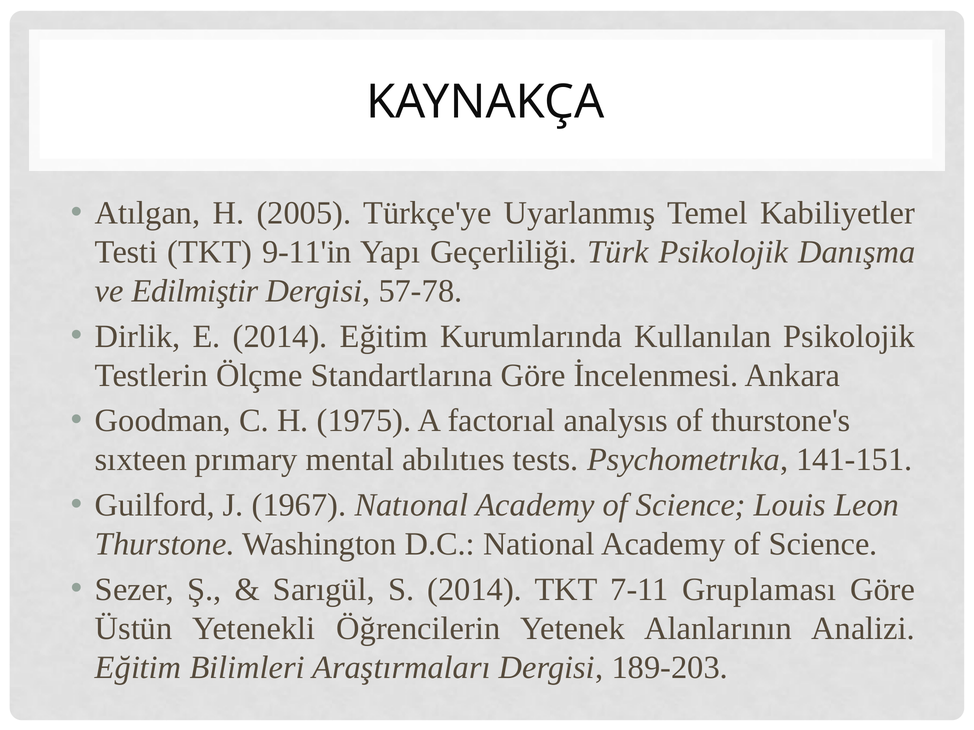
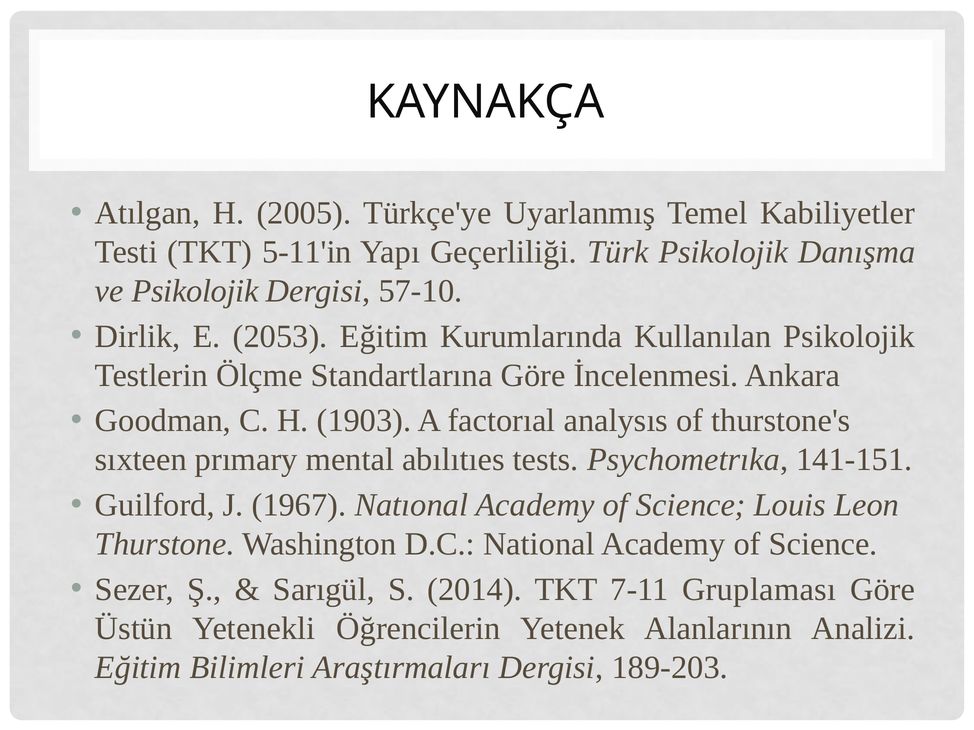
9-11'in: 9-11'in -> 5-11'in
ve Edilmiştir: Edilmiştir -> Psikolojik
57-78: 57-78 -> 57-10
E 2014: 2014 -> 2053
1975: 1975 -> 1903
